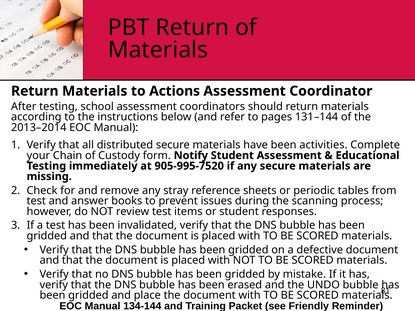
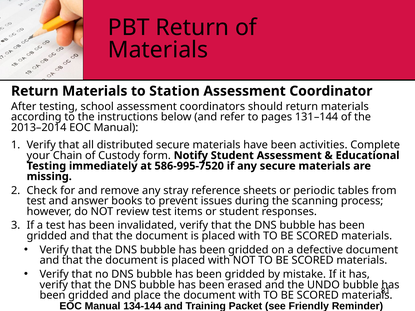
Actions: Actions -> Station
905-995-7520: 905-995-7520 -> 586-995-7520
